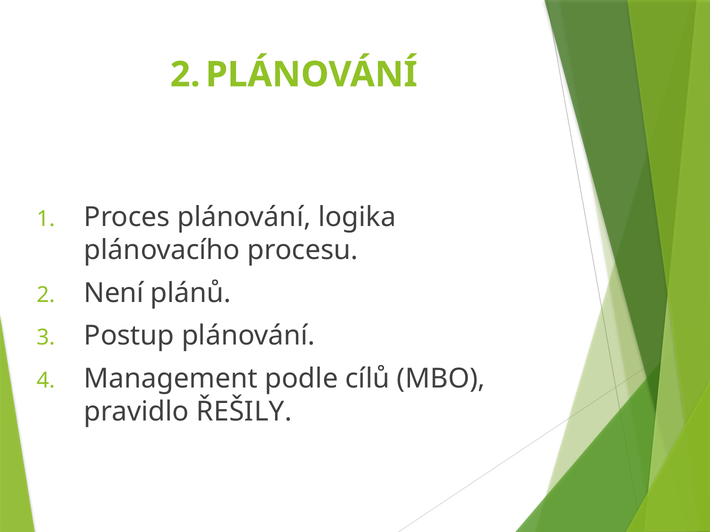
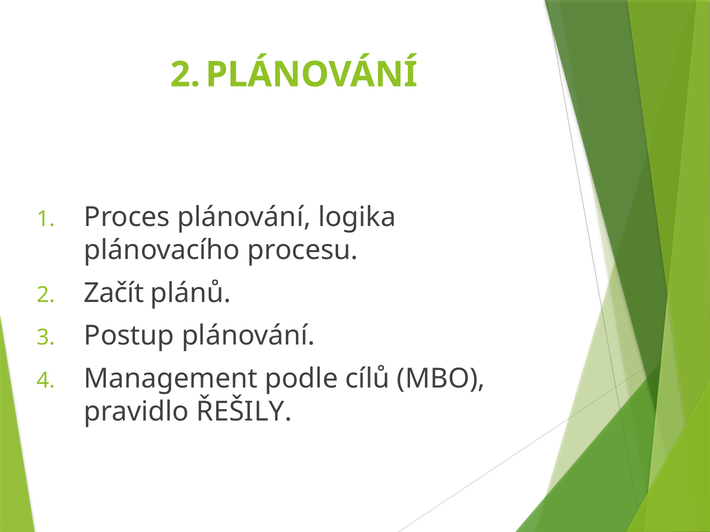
Není: Není -> Začít
